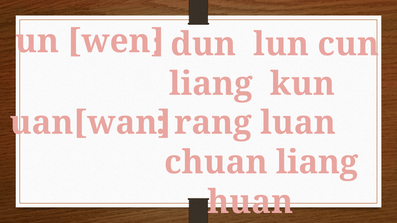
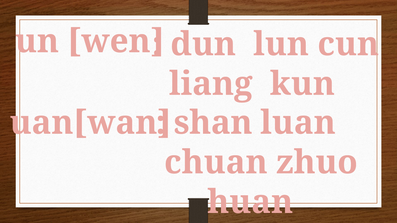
rang: rang -> shan
chuan liang: liang -> zhuo
